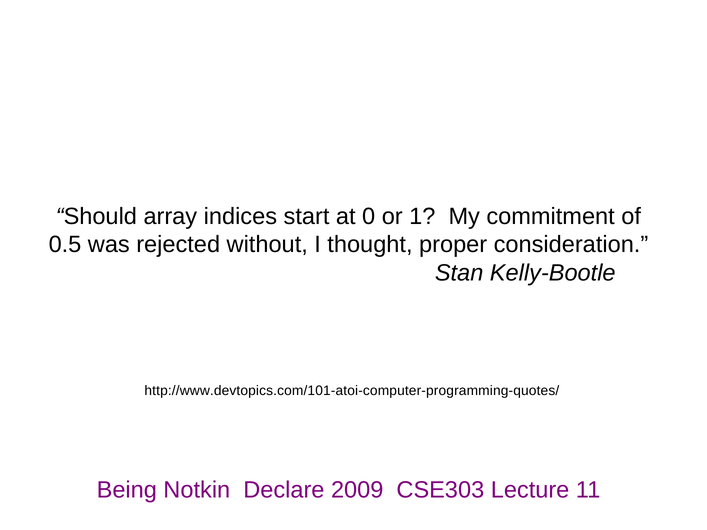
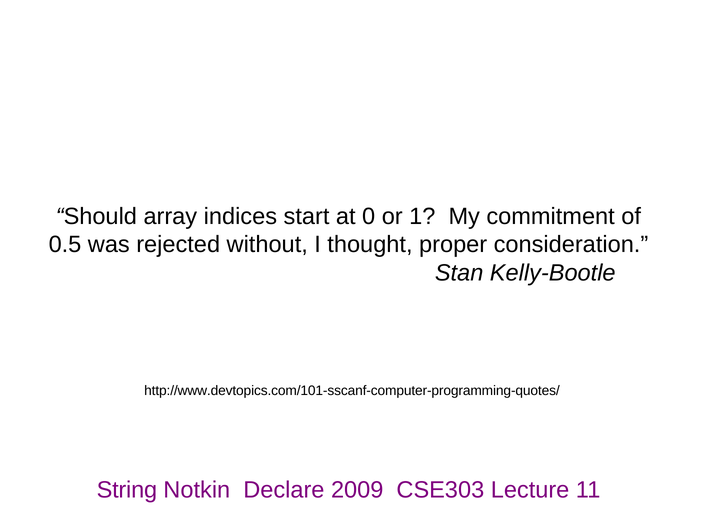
http://www.devtopics.com/101-atoi-computer-programming-quotes/: http://www.devtopics.com/101-atoi-computer-programming-quotes/ -> http://www.devtopics.com/101-sscanf-computer-programming-quotes/
Being: Being -> String
